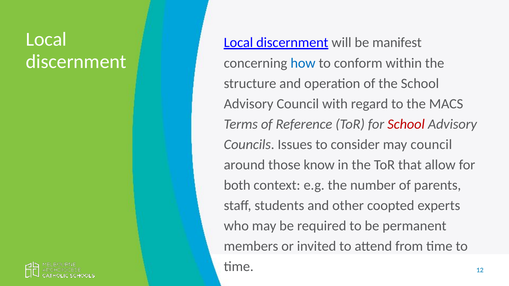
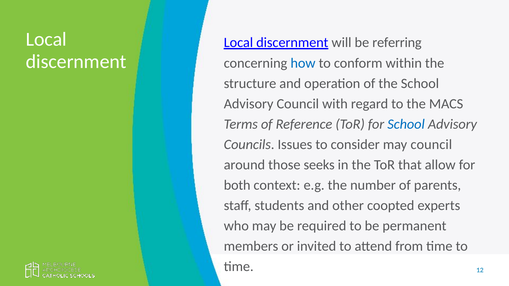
manifest: manifest -> referring
School at (406, 124) colour: red -> blue
know: know -> seeks
